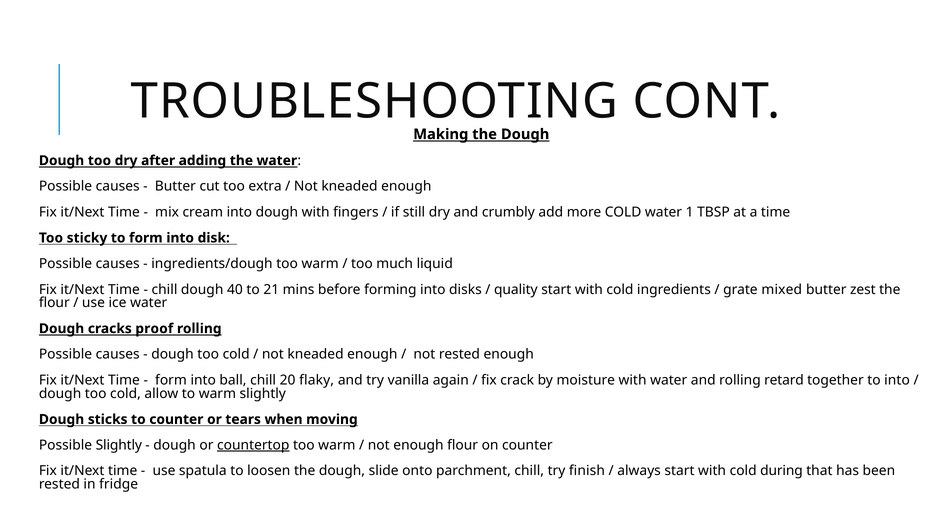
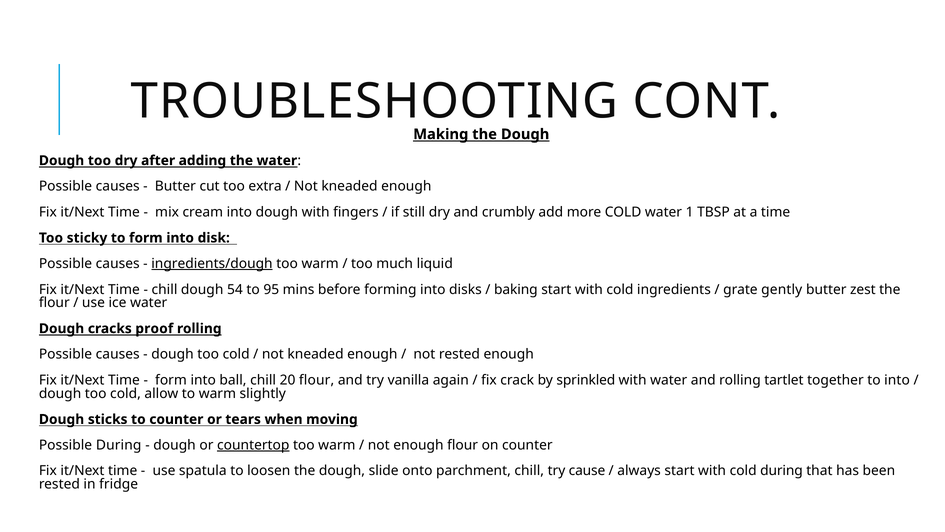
ingredients/dough underline: none -> present
40: 40 -> 54
21: 21 -> 95
quality: quality -> baking
mixed: mixed -> gently
20 flaky: flaky -> flour
moisture: moisture -> sprinkled
retard: retard -> tartlet
Possible Slightly: Slightly -> During
finish: finish -> cause
